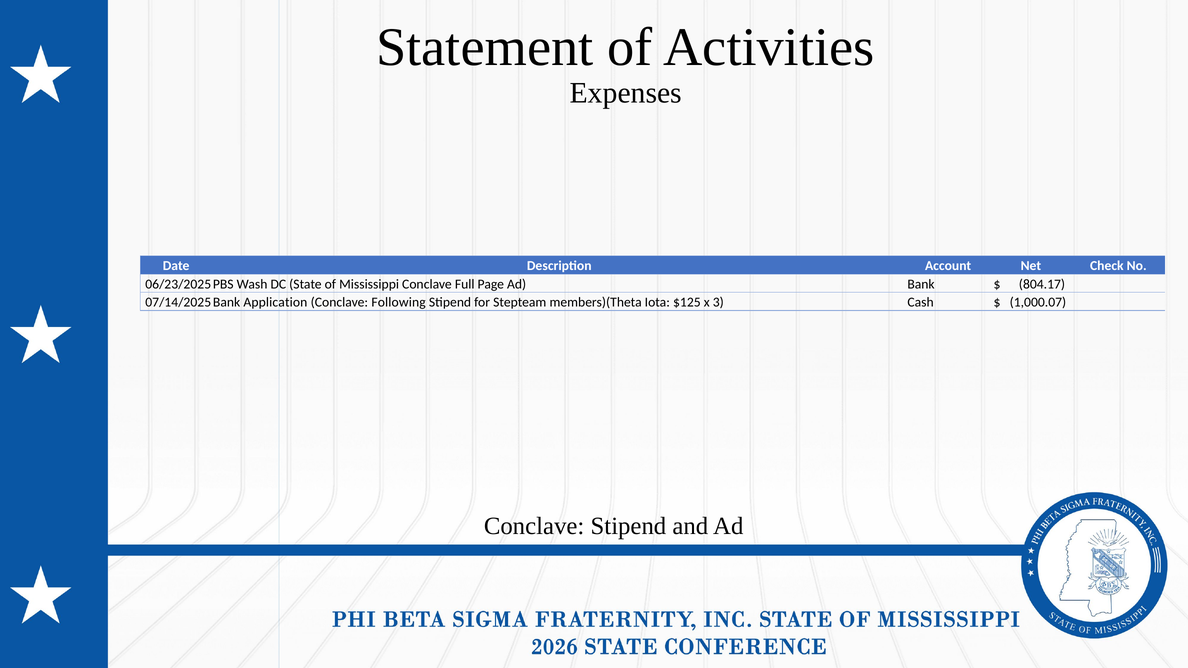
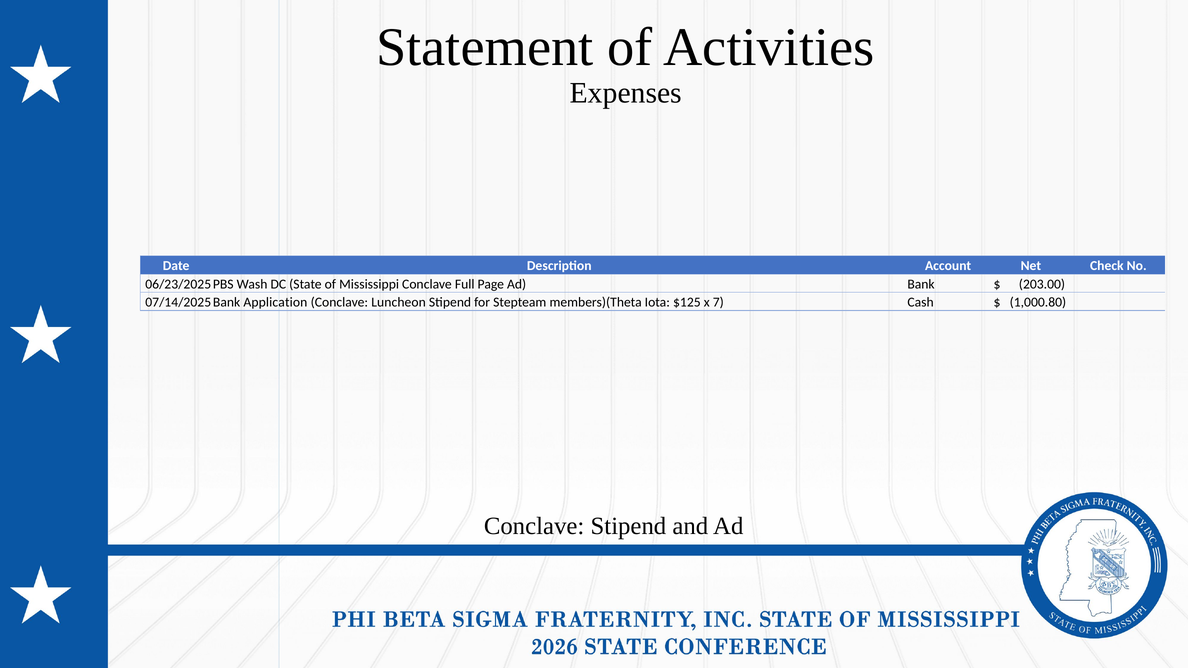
804.17: 804.17 -> 203.00
Following: Following -> Luncheon
3: 3 -> 7
1,000.07: 1,000.07 -> 1,000.80
